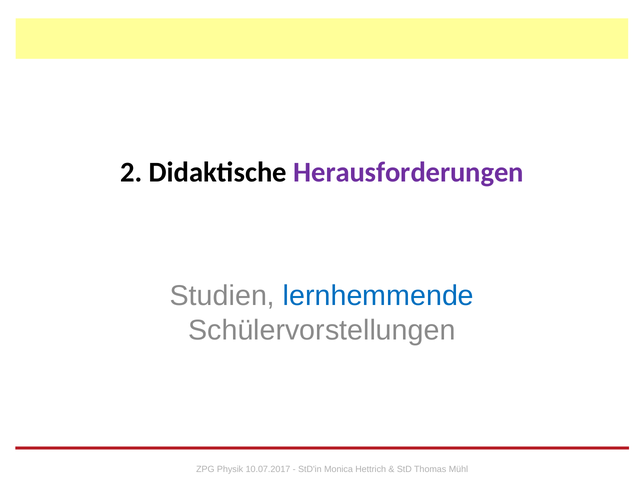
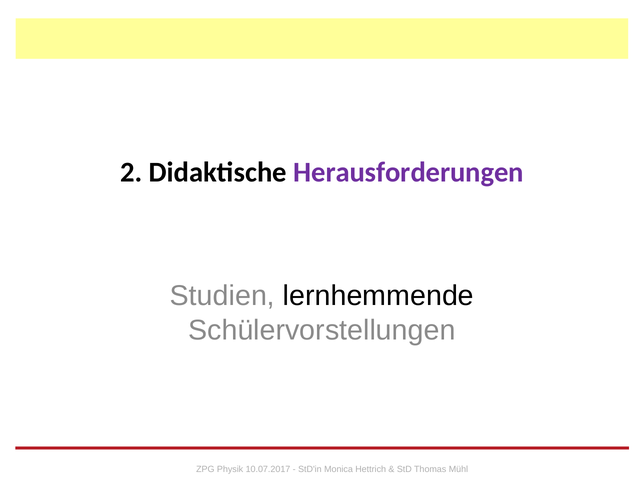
lernhemmende colour: blue -> black
